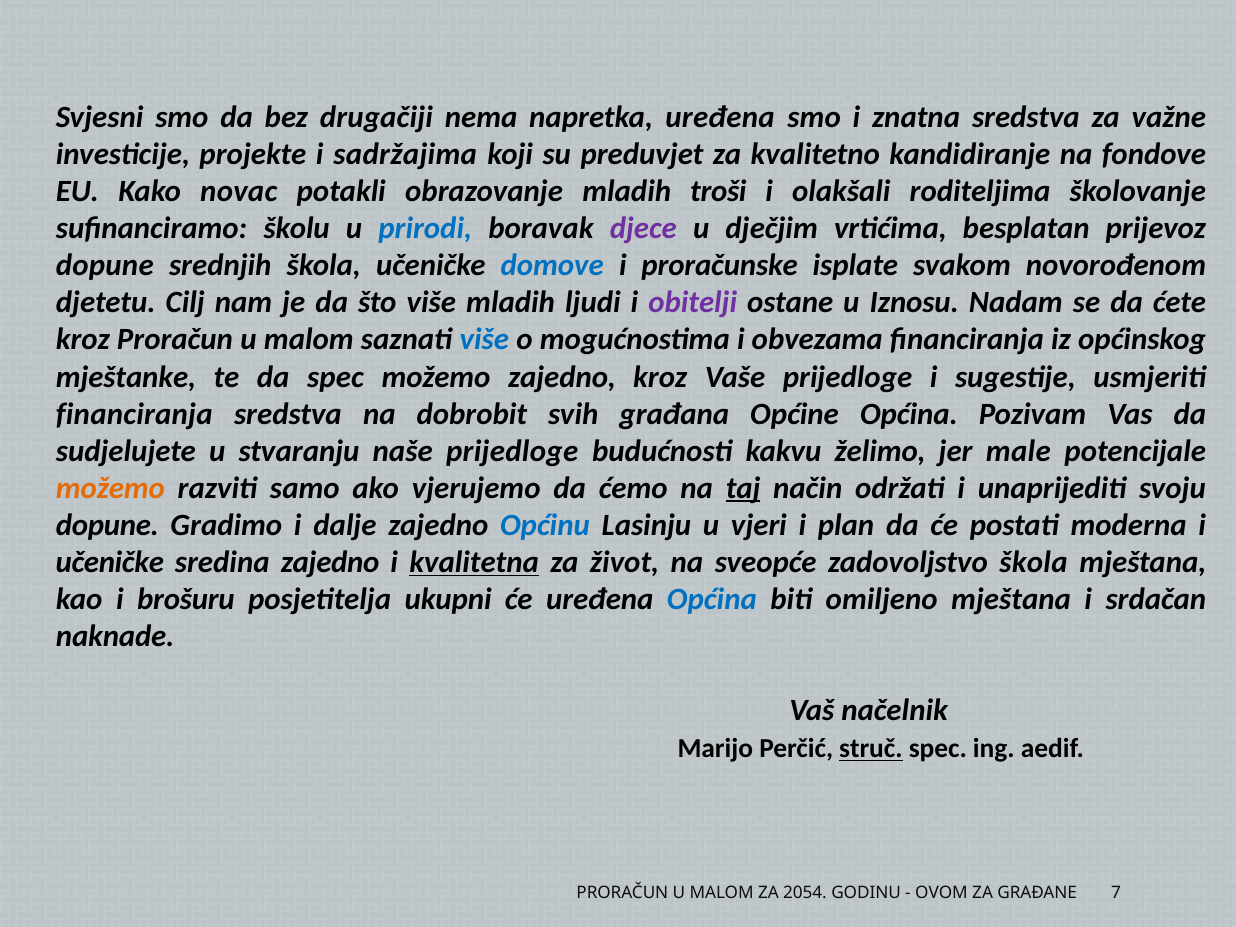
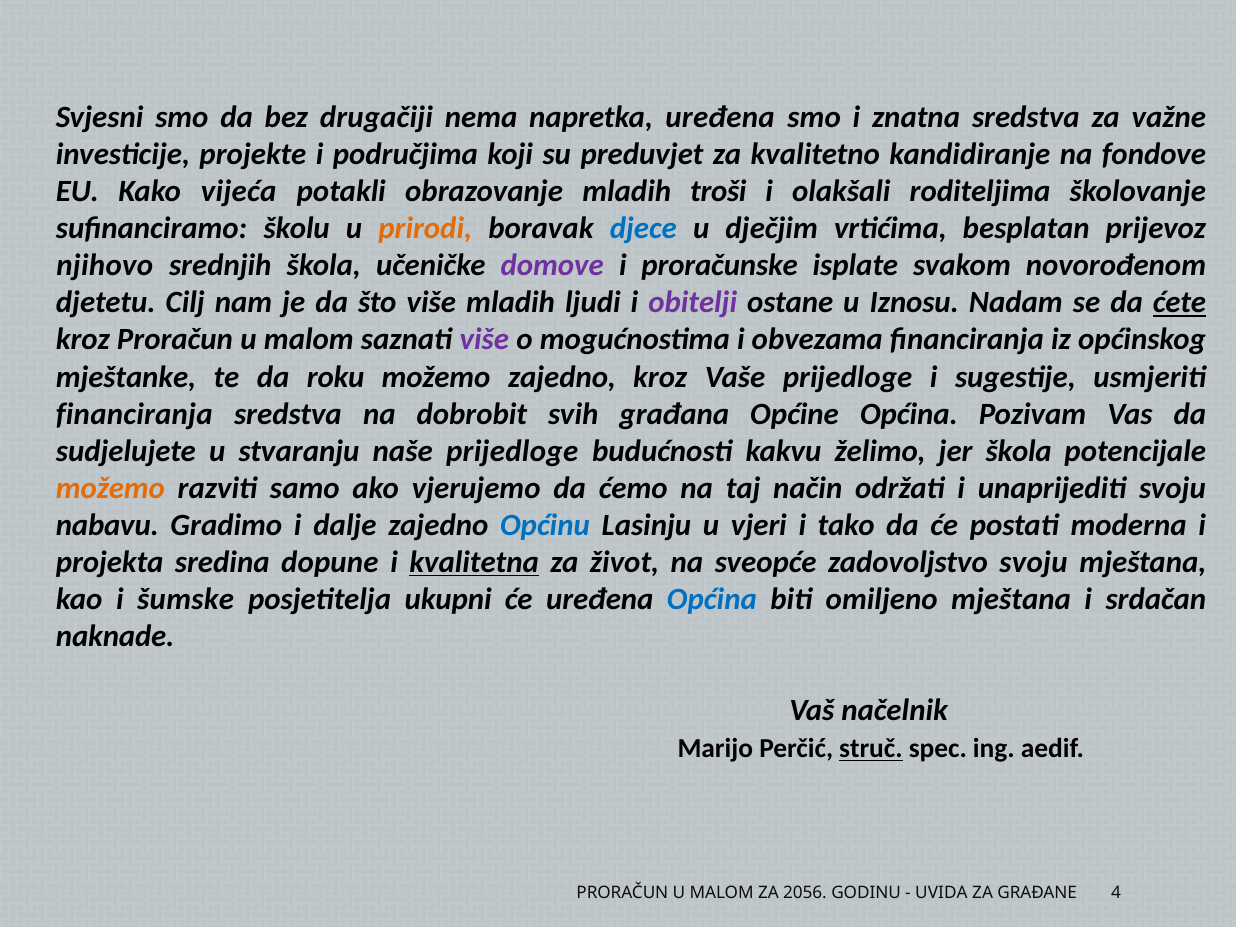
sadržajima: sadržajima -> područjima
novac: novac -> vijeća
prirodi colour: blue -> orange
djece colour: purple -> blue
dopune at (105, 266): dopune -> njihovo
domove colour: blue -> purple
ćete underline: none -> present
više at (484, 340) colour: blue -> purple
da spec: spec -> roku
jer male: male -> škola
taj underline: present -> none
dopune at (107, 525): dopune -> nabavu
plan: plan -> tako
učeničke at (110, 562): učeničke -> projekta
sredina zajedno: zajedno -> dopune
zadovoljstvo škola: škola -> svoju
brošuru: brošuru -> šumske
2054: 2054 -> 2056
OVOM: OVOM -> UVIDA
7: 7 -> 4
